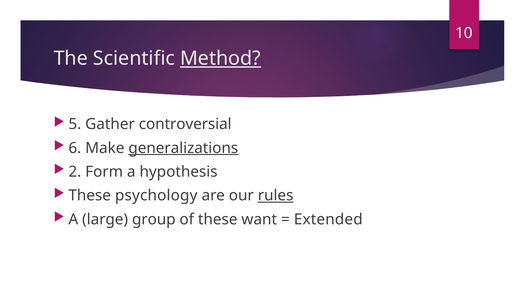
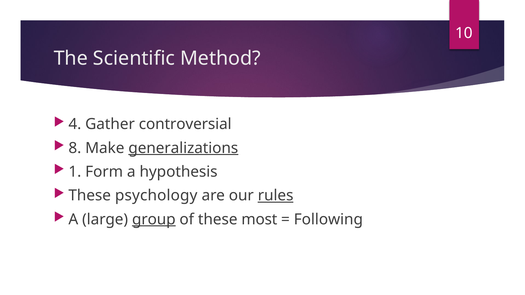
Method underline: present -> none
5: 5 -> 4
6: 6 -> 8
2: 2 -> 1
group underline: none -> present
want: want -> most
Extended: Extended -> Following
